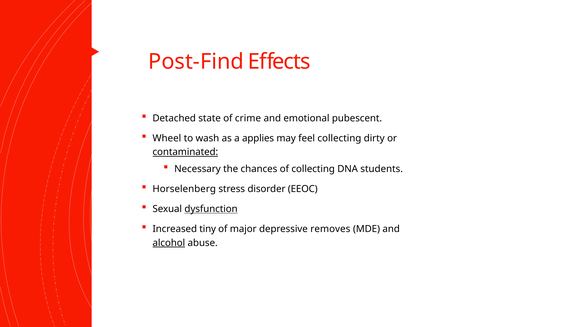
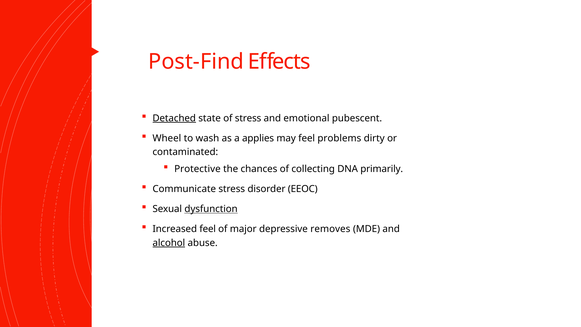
Detached underline: none -> present
of crime: crime -> stress
feel collecting: collecting -> problems
contaminated underline: present -> none
Necessary: Necessary -> Protective
students: students -> primarily
Horselenberg: Horselenberg -> Communicate
Increased tiny: tiny -> feel
